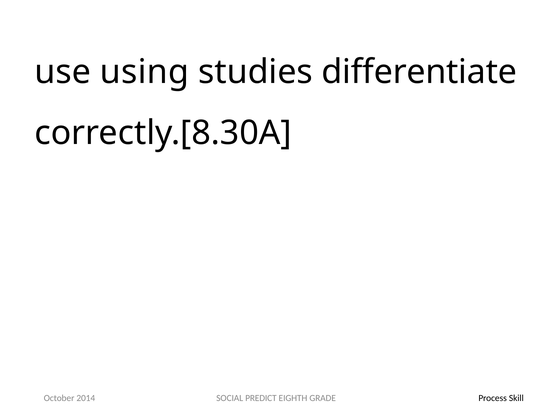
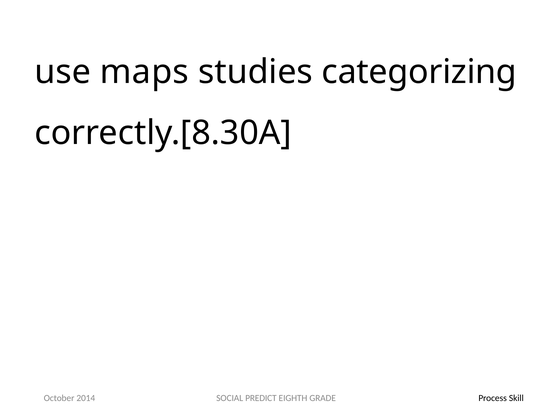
using: using -> maps
differentiate: differentiate -> categorizing
